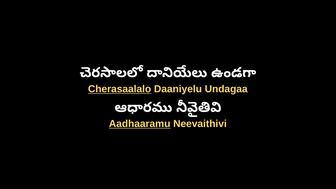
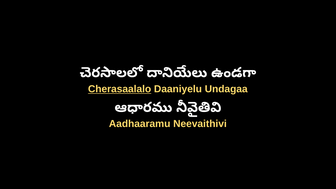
Aadhaaramu underline: present -> none
